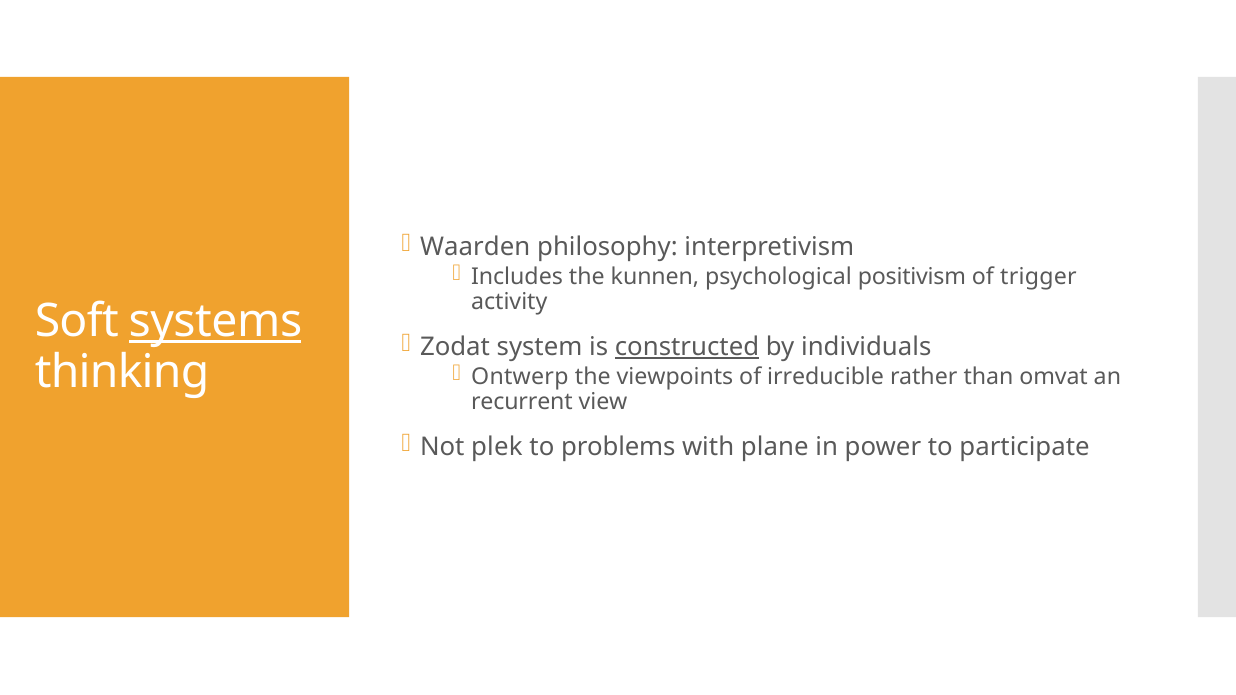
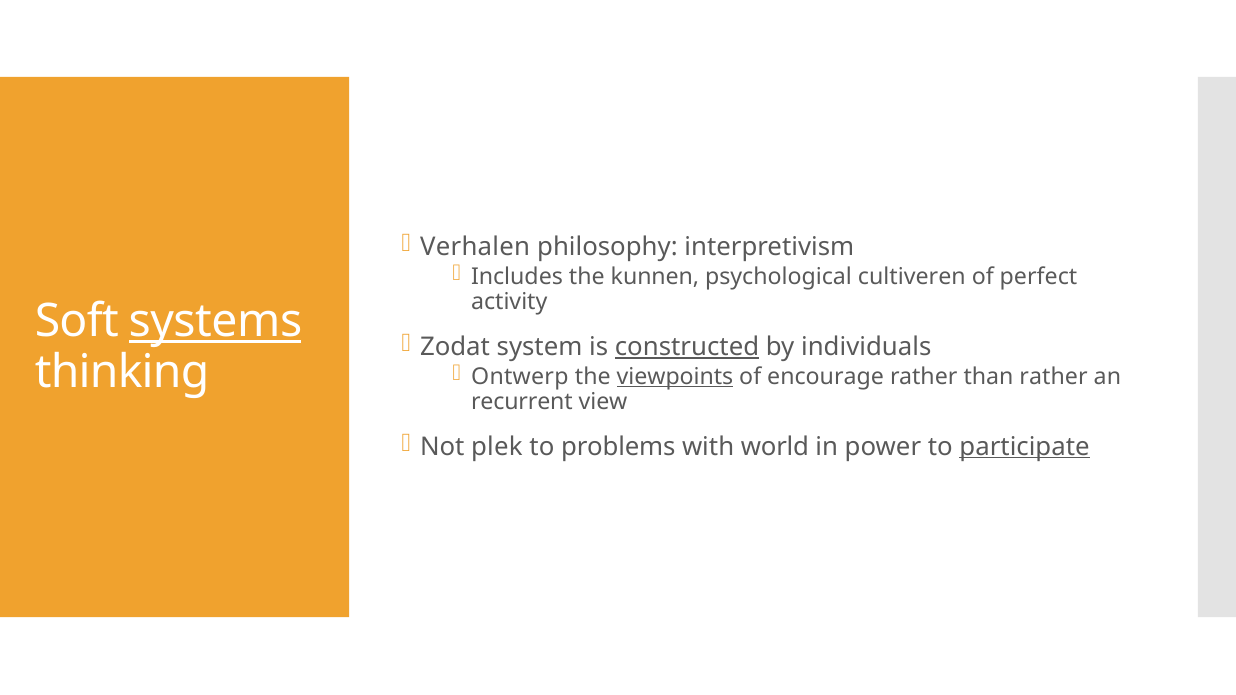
Waarden: Waarden -> Verhalen
positivism: positivism -> cultiveren
trigger: trigger -> perfect
viewpoints underline: none -> present
irreducible: irreducible -> encourage
than omvat: omvat -> rather
plane: plane -> world
participate underline: none -> present
